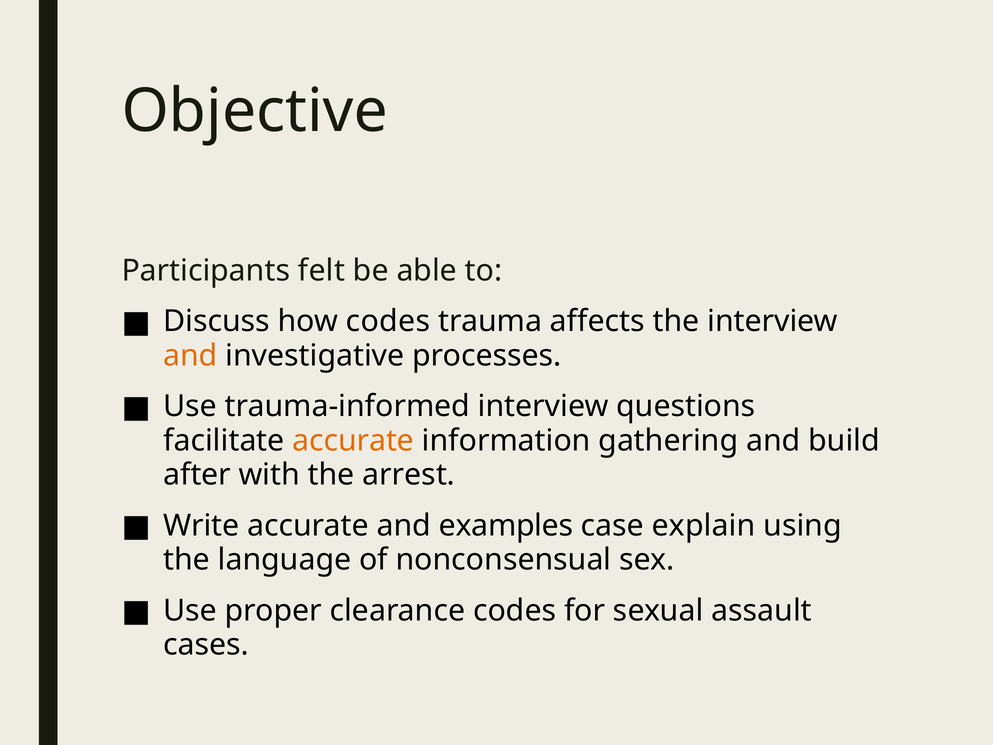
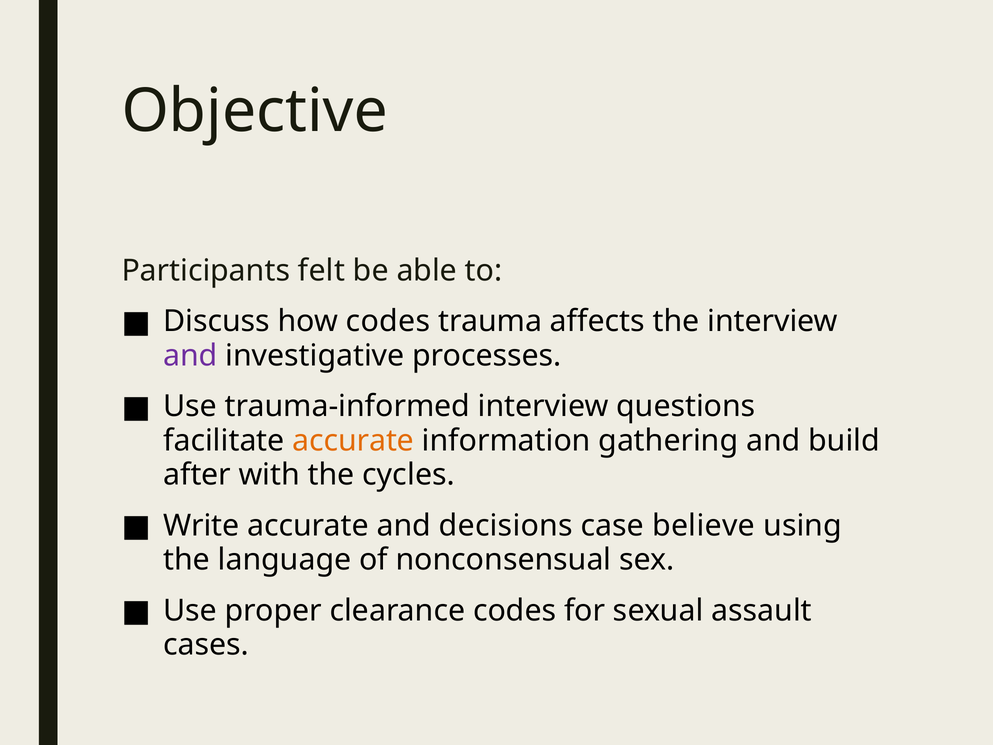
and at (190, 356) colour: orange -> purple
arrest: arrest -> cycles
examples: examples -> decisions
explain: explain -> believe
